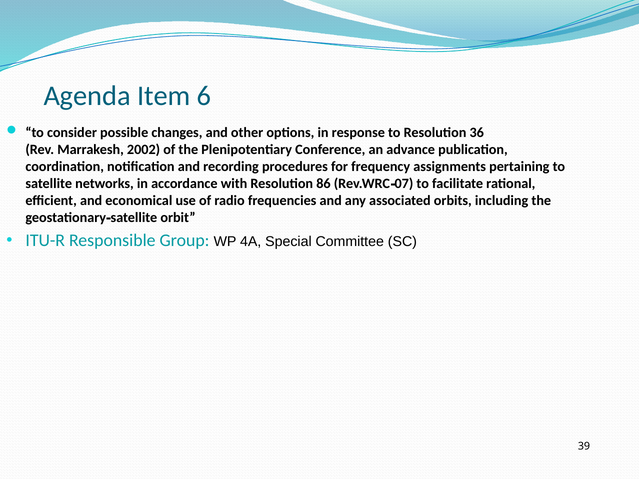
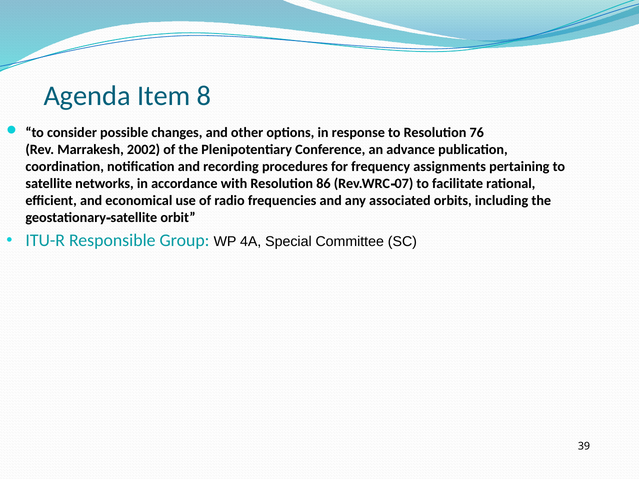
6: 6 -> 8
36: 36 -> 76
